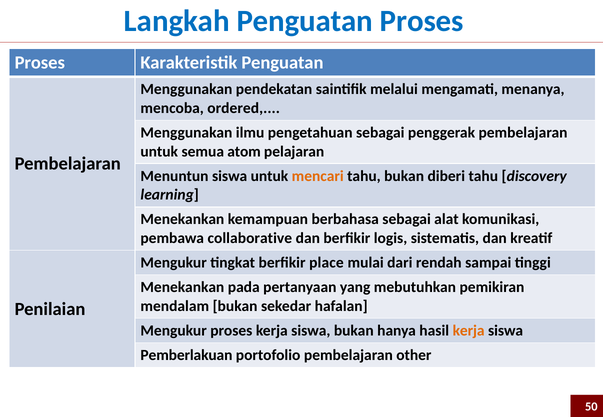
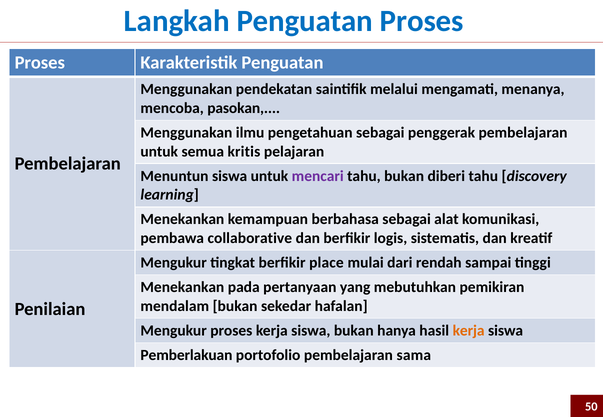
ordered: ordered -> pasokan
atom: atom -> kritis
mencari colour: orange -> purple
other: other -> sama
